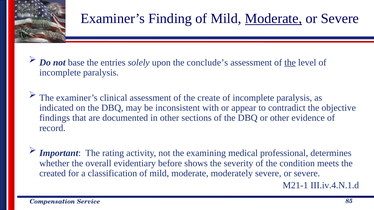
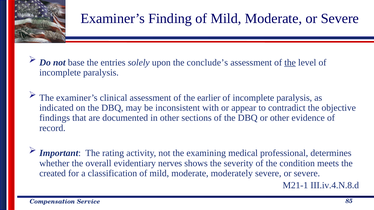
Moderate at (273, 19) underline: present -> none
create: create -> earlier
before: before -> nerves
III.iv.4.N.1.d: III.iv.4.N.1.d -> III.iv.4.N.8.d
